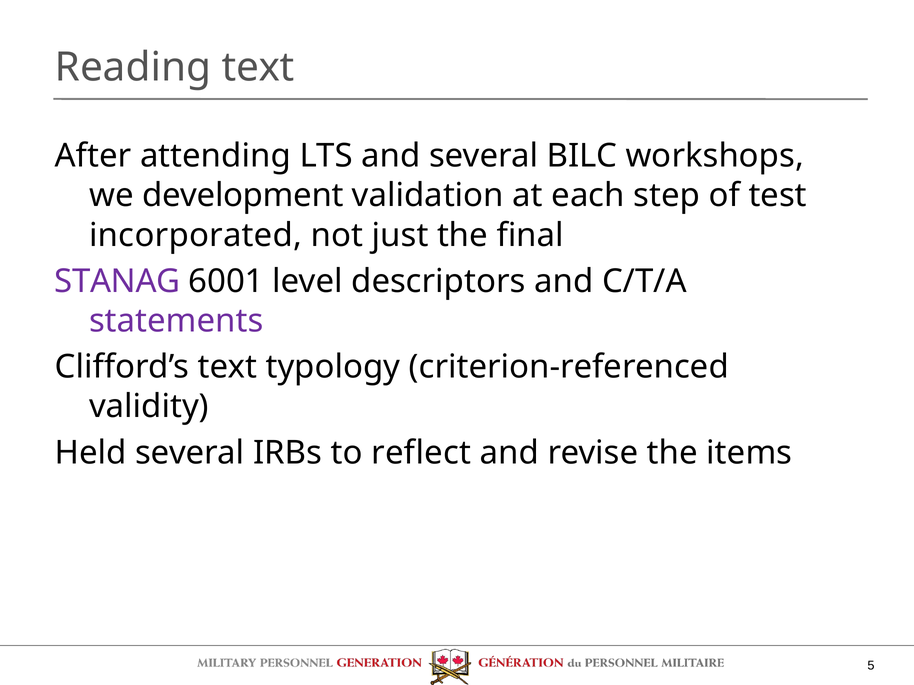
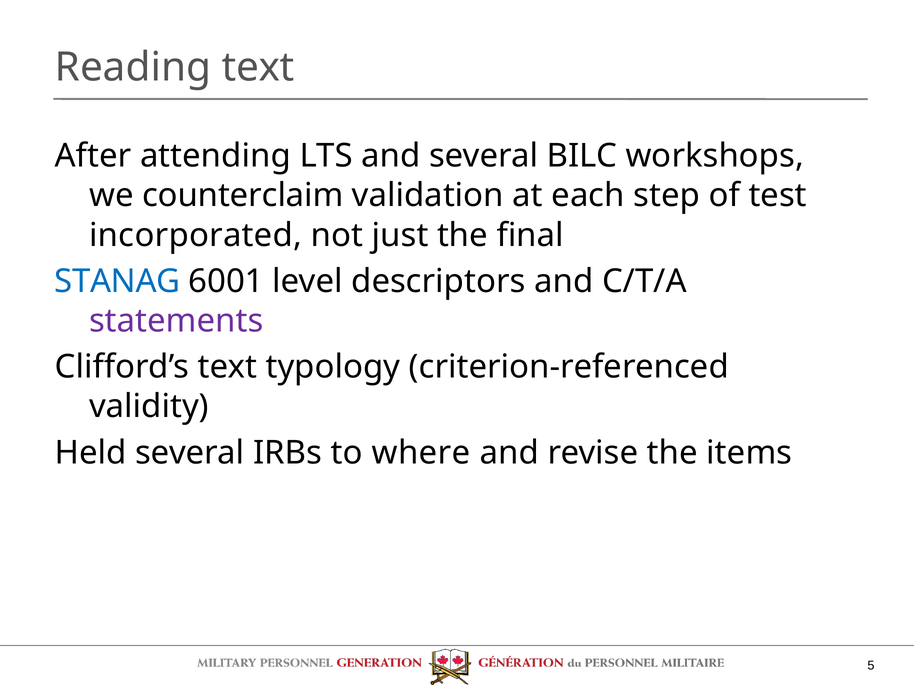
development: development -> counterclaim
STANAG colour: purple -> blue
reflect: reflect -> where
